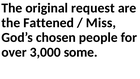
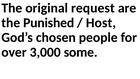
Fattened: Fattened -> Punished
Miss: Miss -> Host
